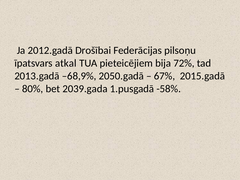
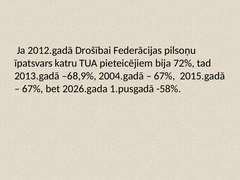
atkal: atkal -> katru
2050.gadā: 2050.gadā -> 2004.gadā
80% at (33, 89): 80% -> 67%
2039.gada: 2039.gada -> 2026.gada
